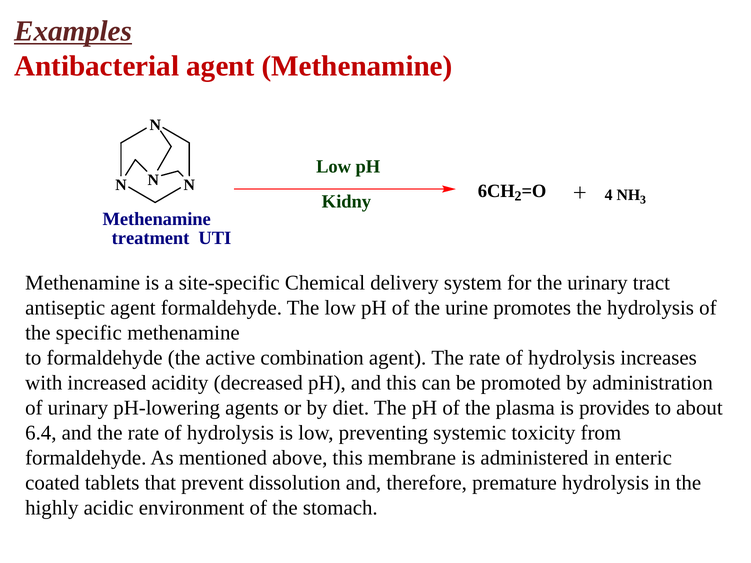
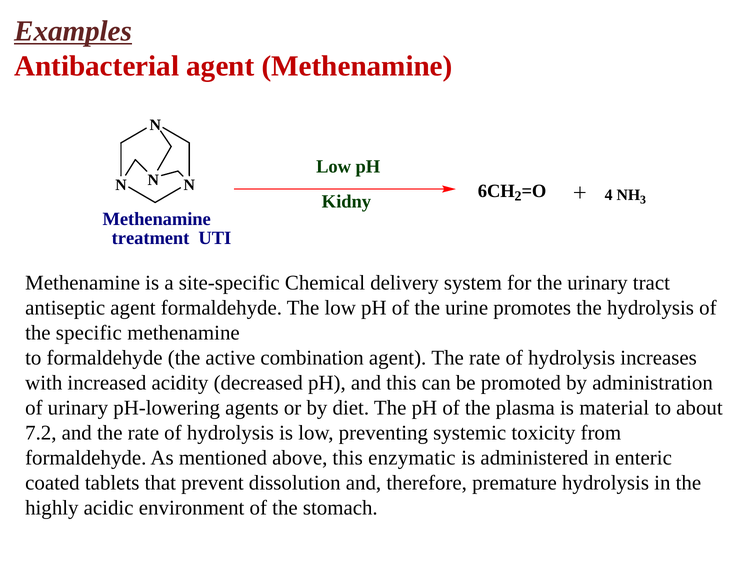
provides: provides -> material
6.4: 6.4 -> 7.2
membrane: membrane -> enzymatic
